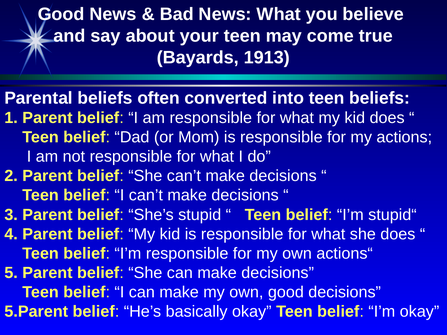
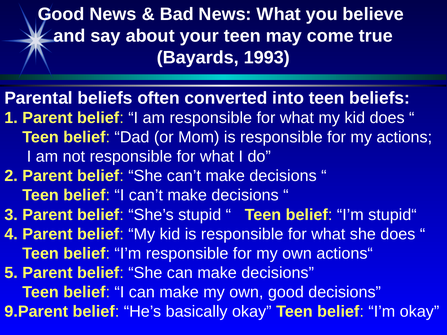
1913: 1913 -> 1993
5.Parent: 5.Parent -> 9.Parent
